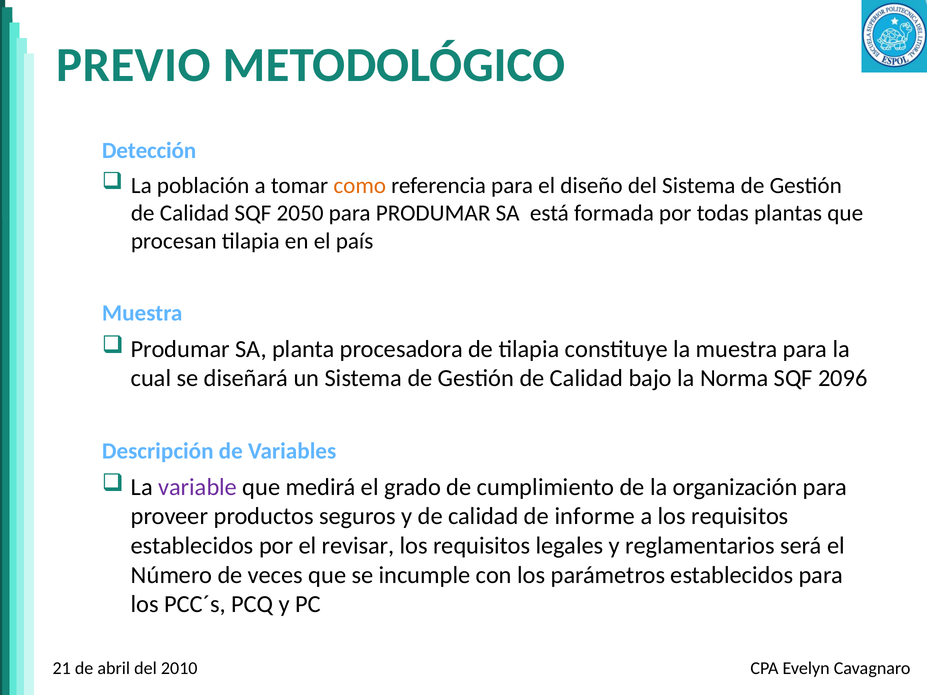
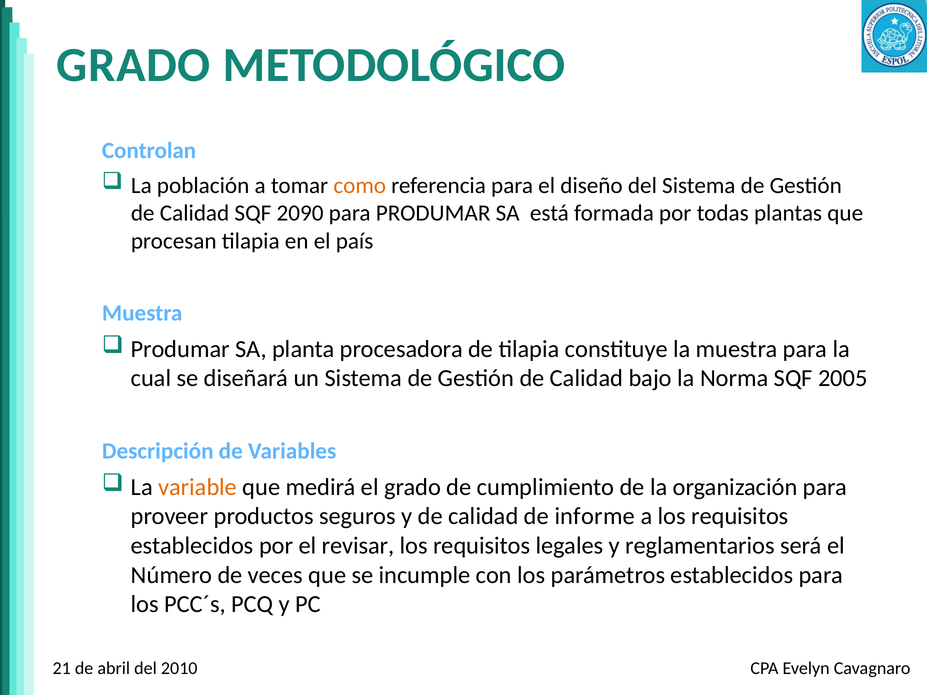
PREVIO at (133, 65): PREVIO -> GRADO
Detección: Detección -> Controlan
2050: 2050 -> 2090
2096: 2096 -> 2005
variable colour: purple -> orange
